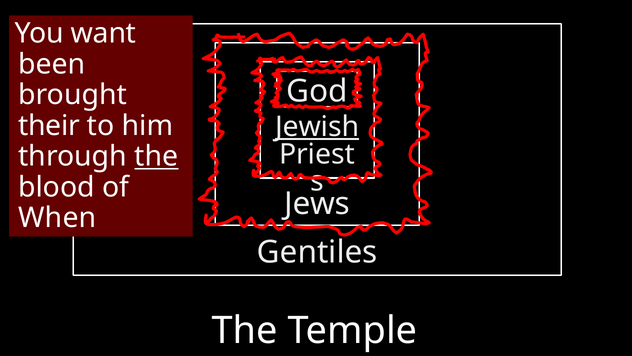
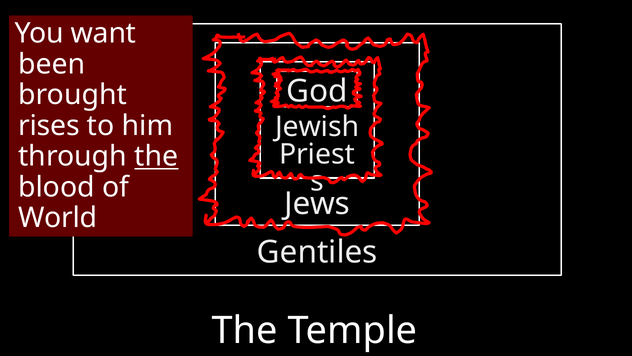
their: their -> rises
Jewish underline: present -> none
When: When -> World
